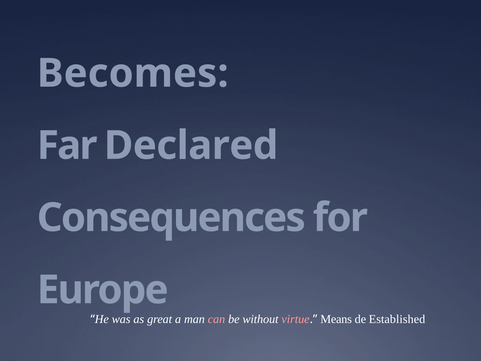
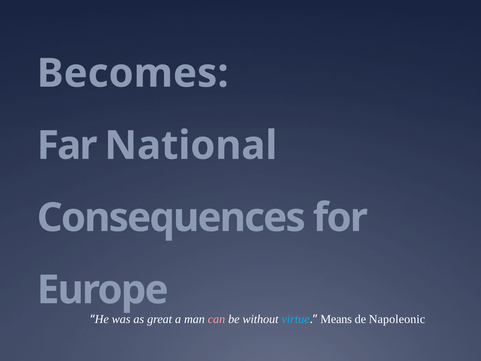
Declared: Declared -> National
virtue colour: pink -> light blue
Established: Established -> Napoleonic
